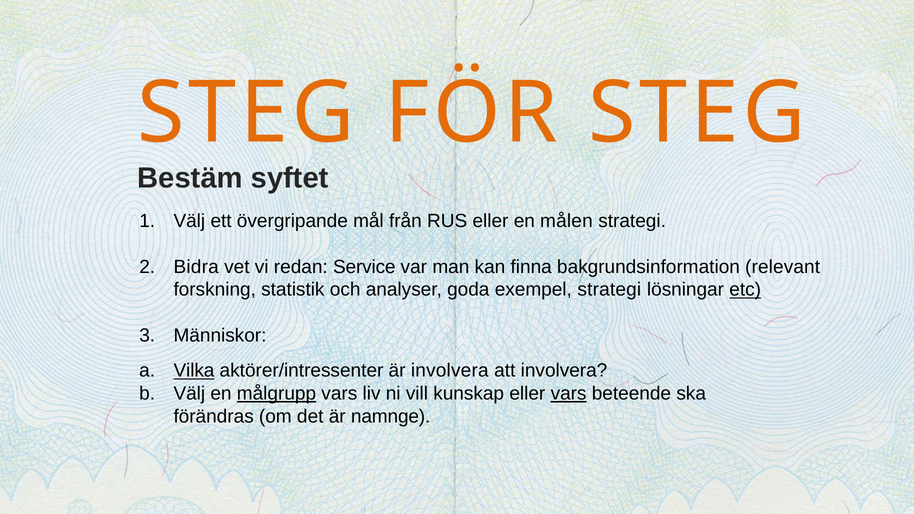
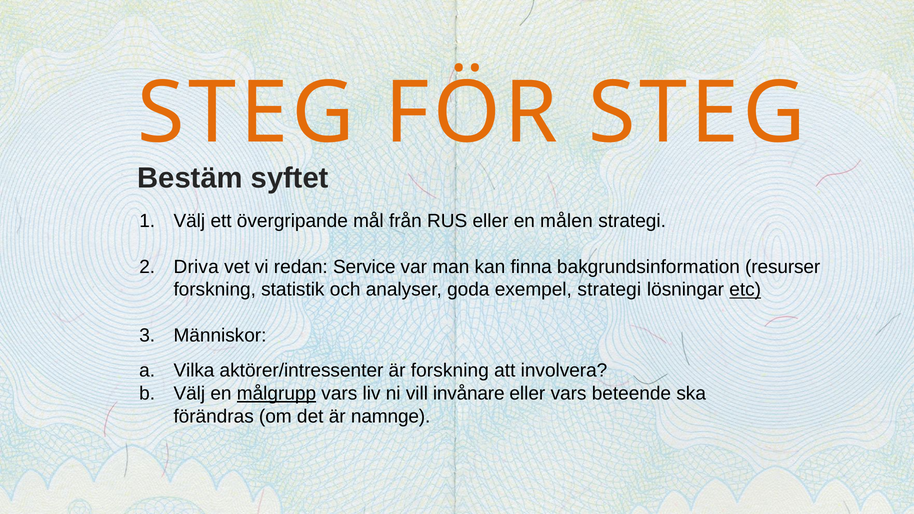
Bidra: Bidra -> Driva
relevant: relevant -> resurser
Vilka underline: present -> none
är involvera: involvera -> forskning
kunskap: kunskap -> invånare
vars at (569, 394) underline: present -> none
